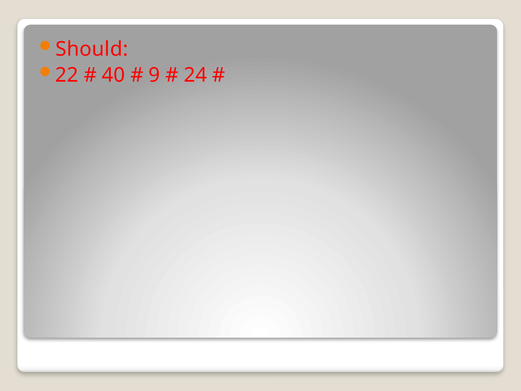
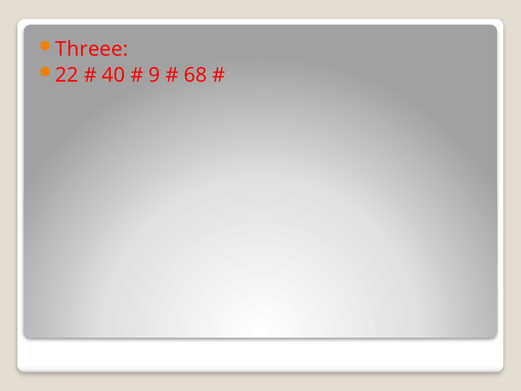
Should: Should -> Threee
24: 24 -> 68
